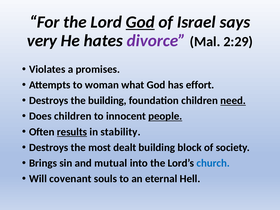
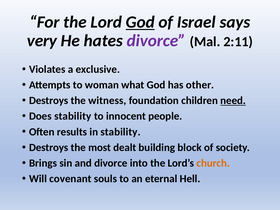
2:29: 2:29 -> 2:11
promises: promises -> exclusive
effort: effort -> other
the building: building -> witness
Does children: children -> stability
people underline: present -> none
results underline: present -> none
and mutual: mutual -> divorce
church colour: blue -> orange
